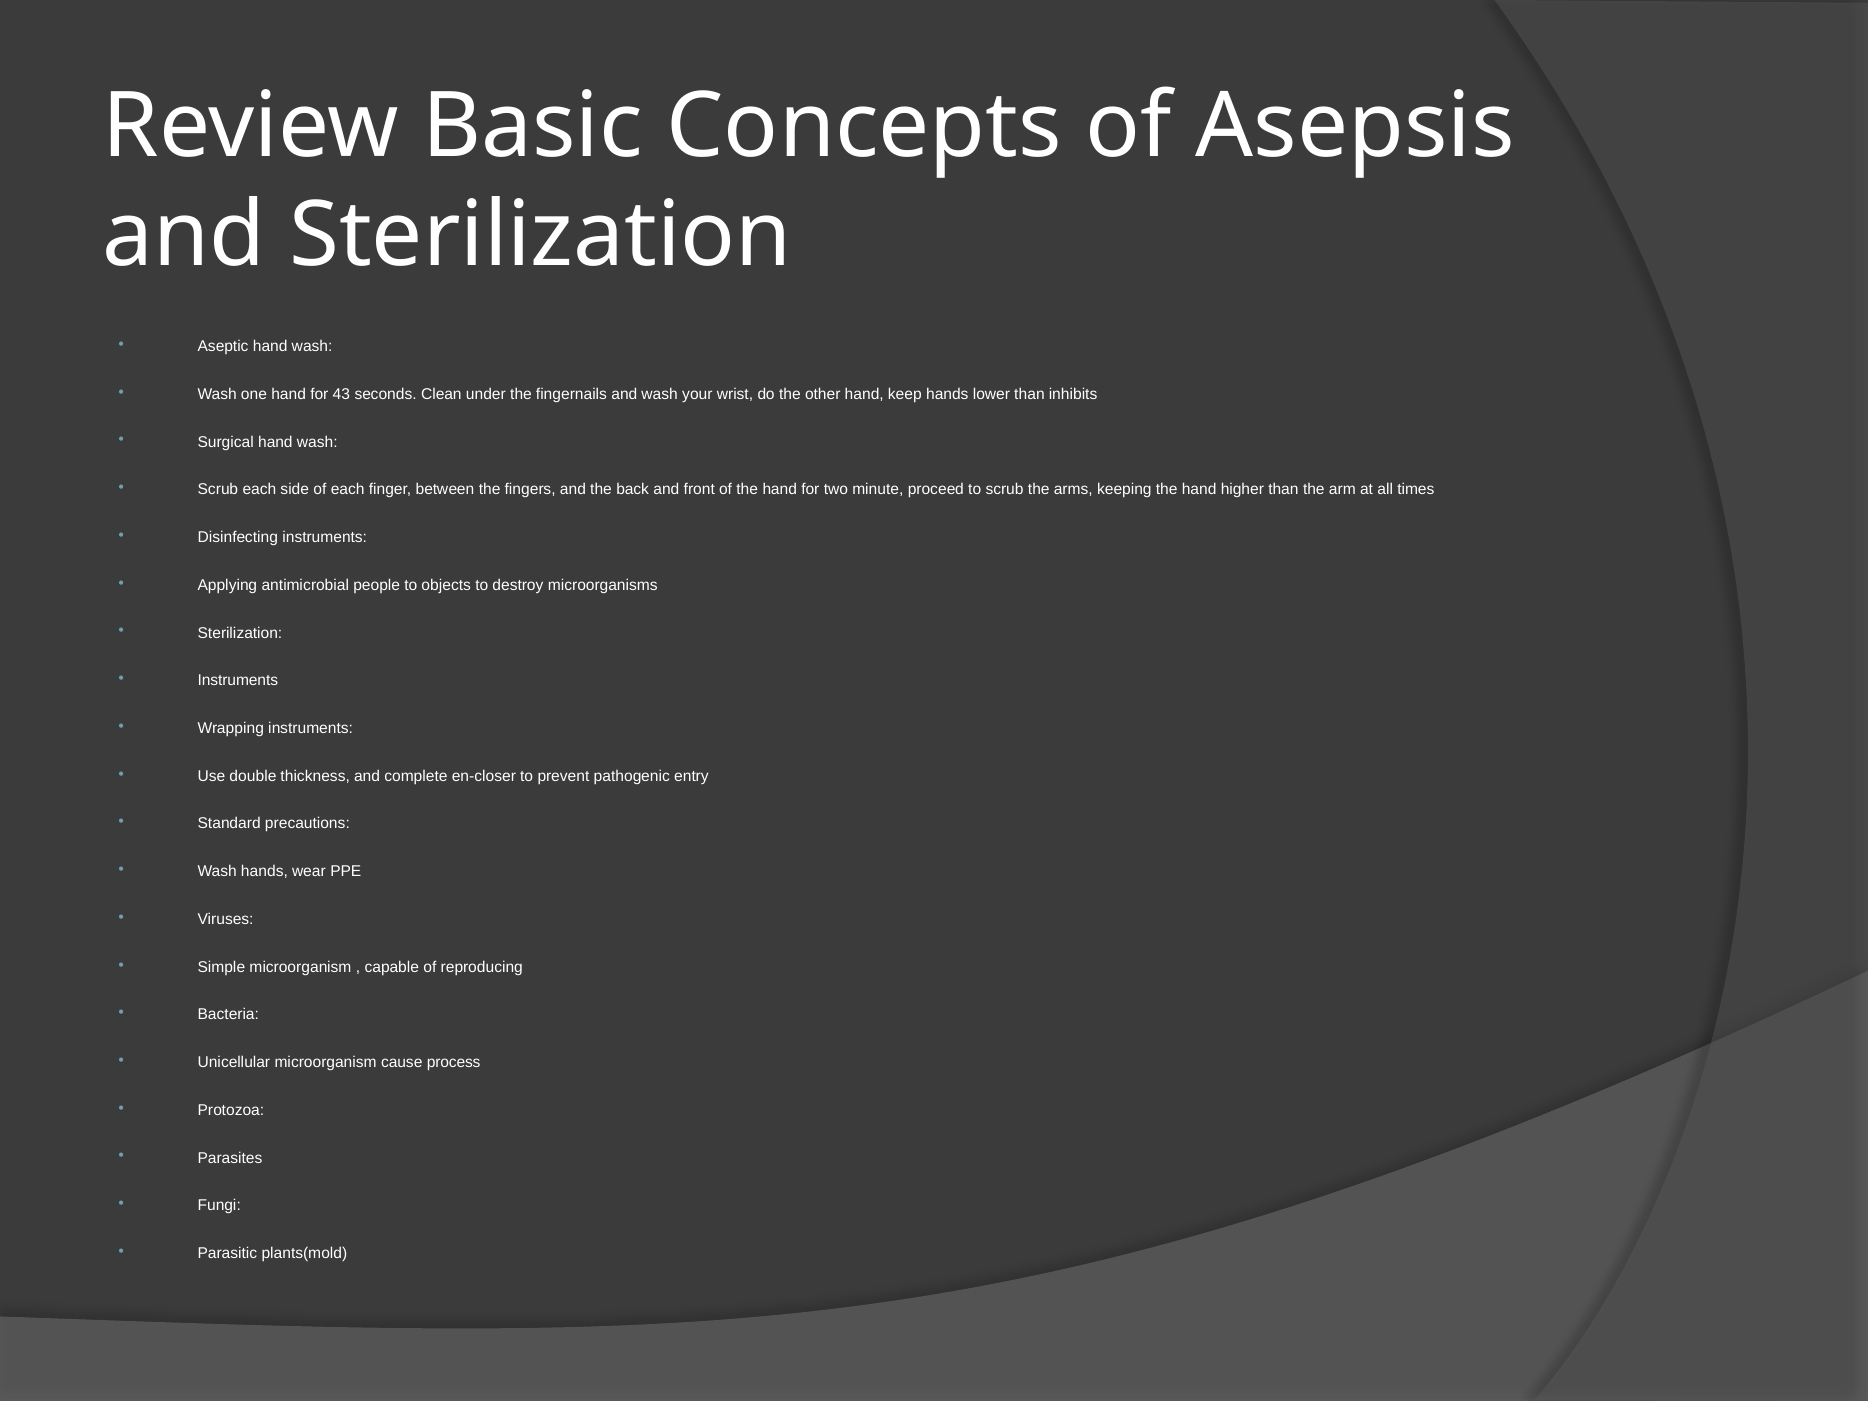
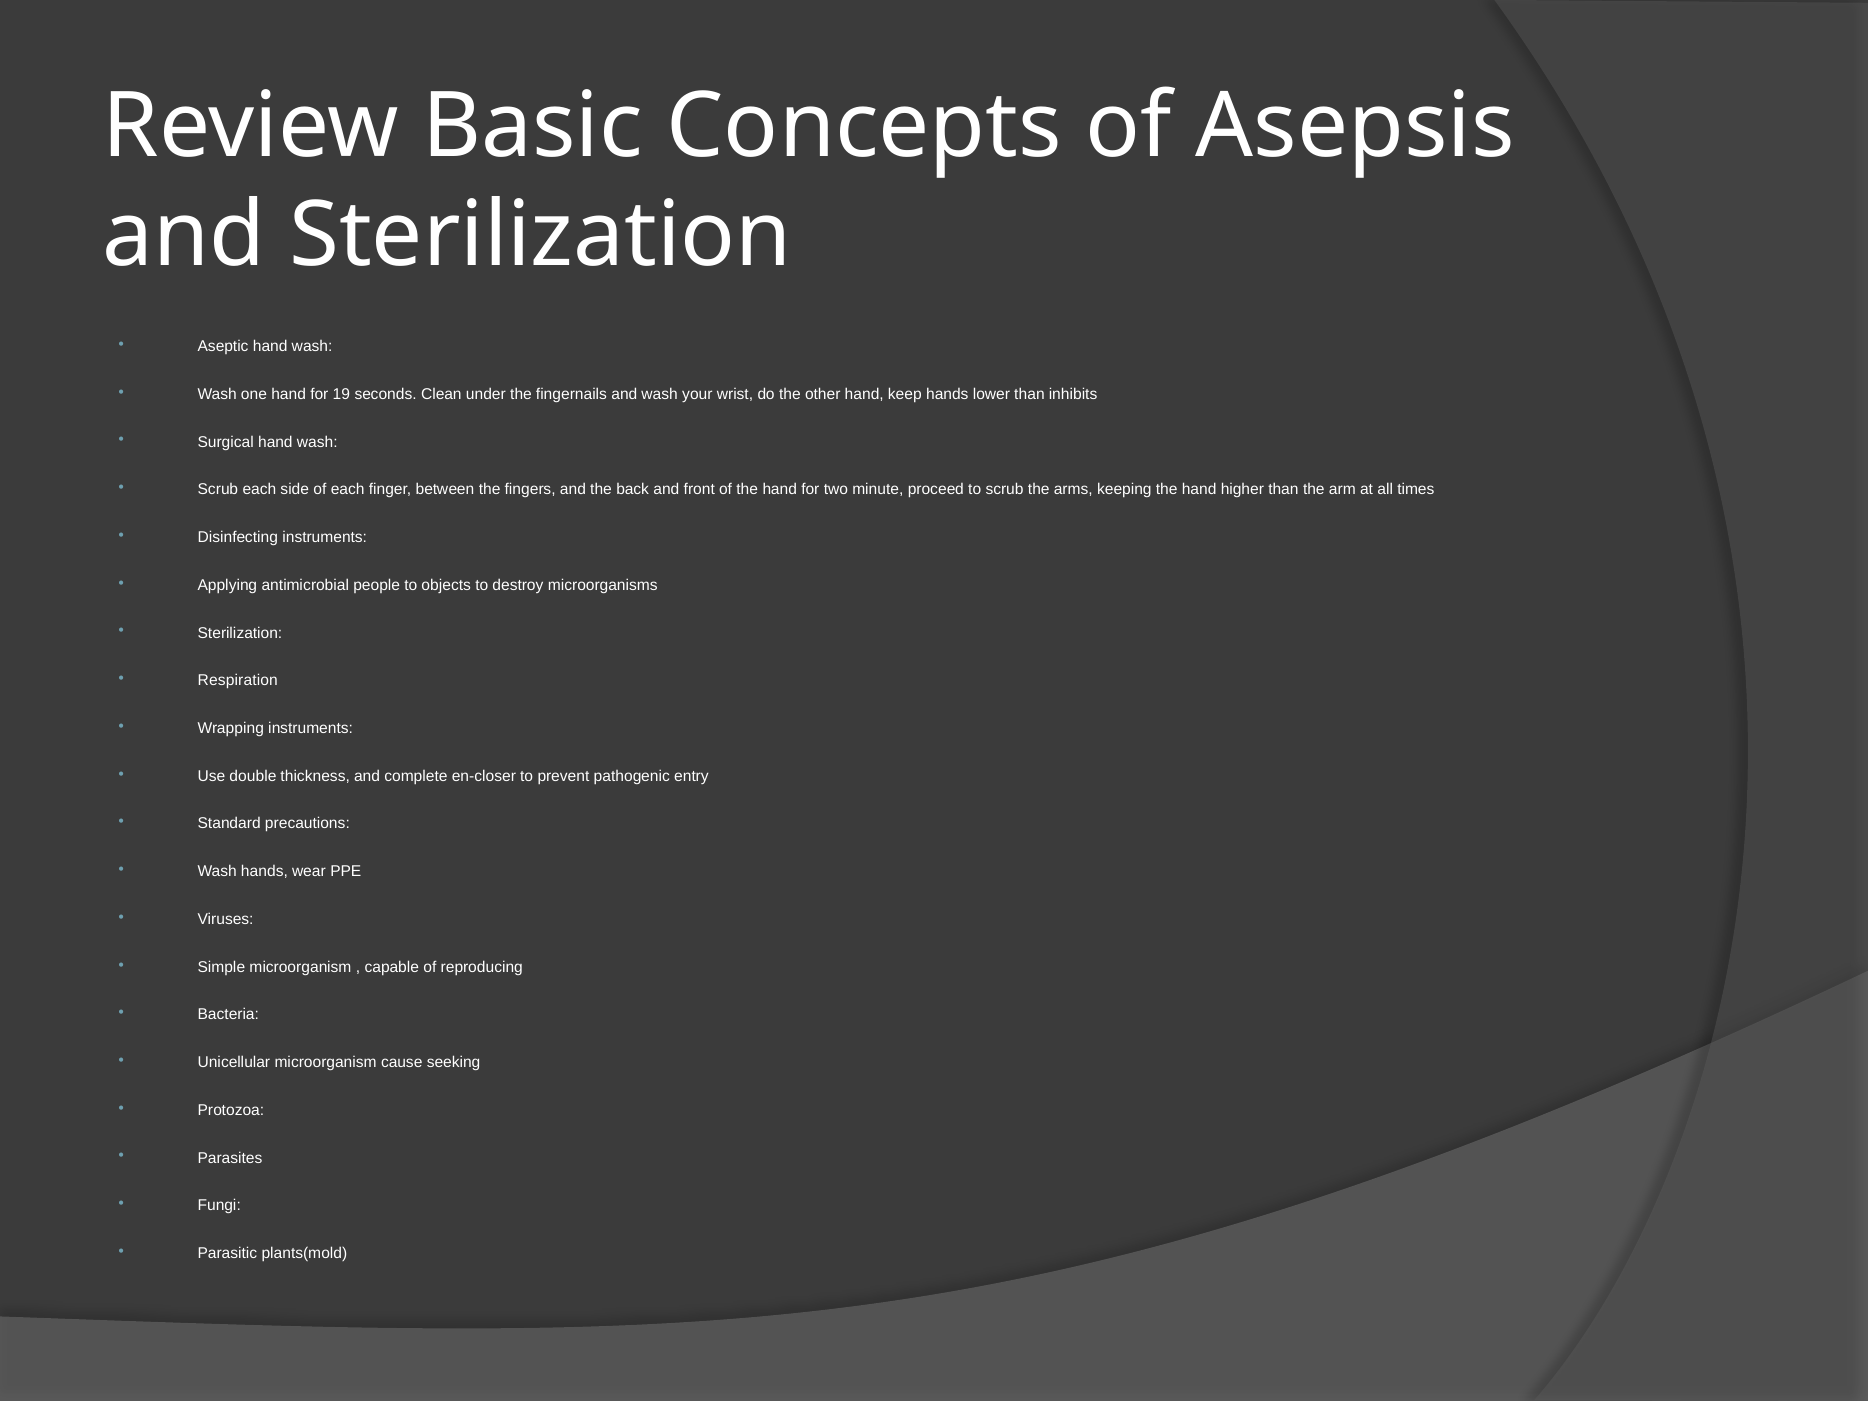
43: 43 -> 19
Instruments at (238, 681): Instruments -> Respiration
process: process -> seeking
